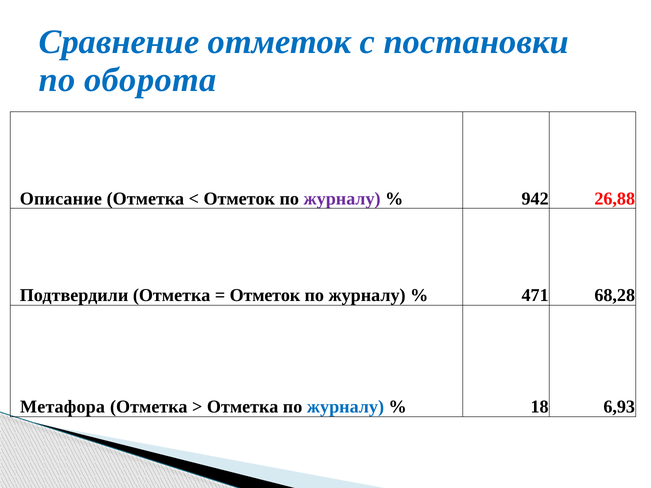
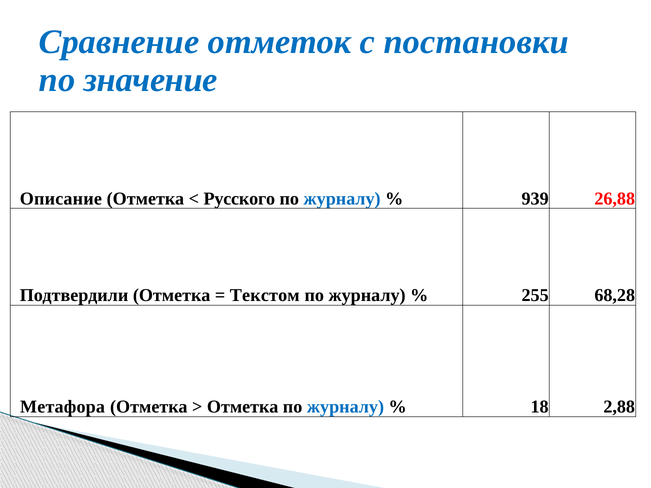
оборота: оборота -> значение
Отметок at (239, 199): Отметок -> Русского
журналу at (342, 199) colour: purple -> blue
942: 942 -> 939
Отметок at (265, 295): Отметок -> Текстом
471: 471 -> 255
6,93: 6,93 -> 2,88
